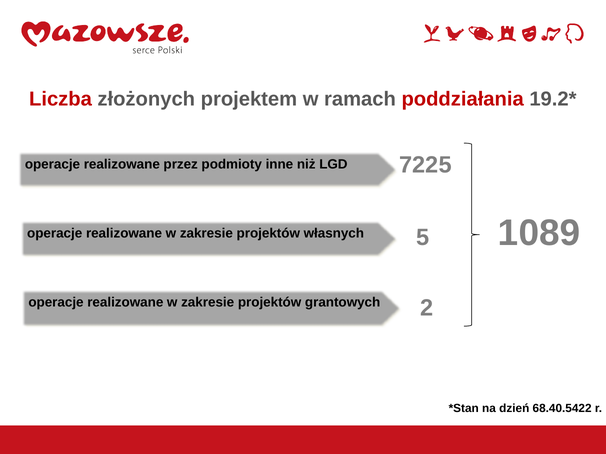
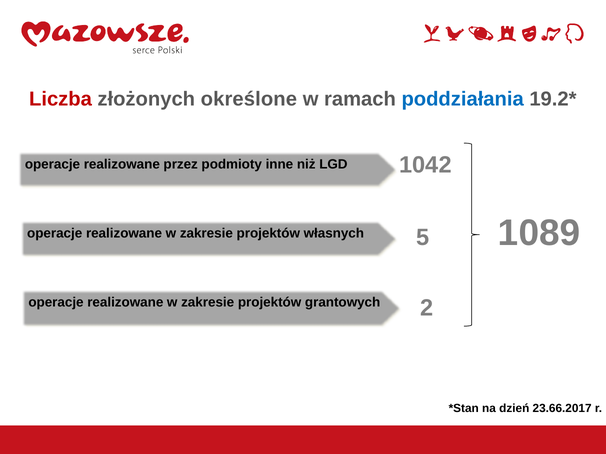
projektem: projektem -> określone
poddziałania colour: red -> blue
7225: 7225 -> 1042
68.40.5422: 68.40.5422 -> 23.66.2017
